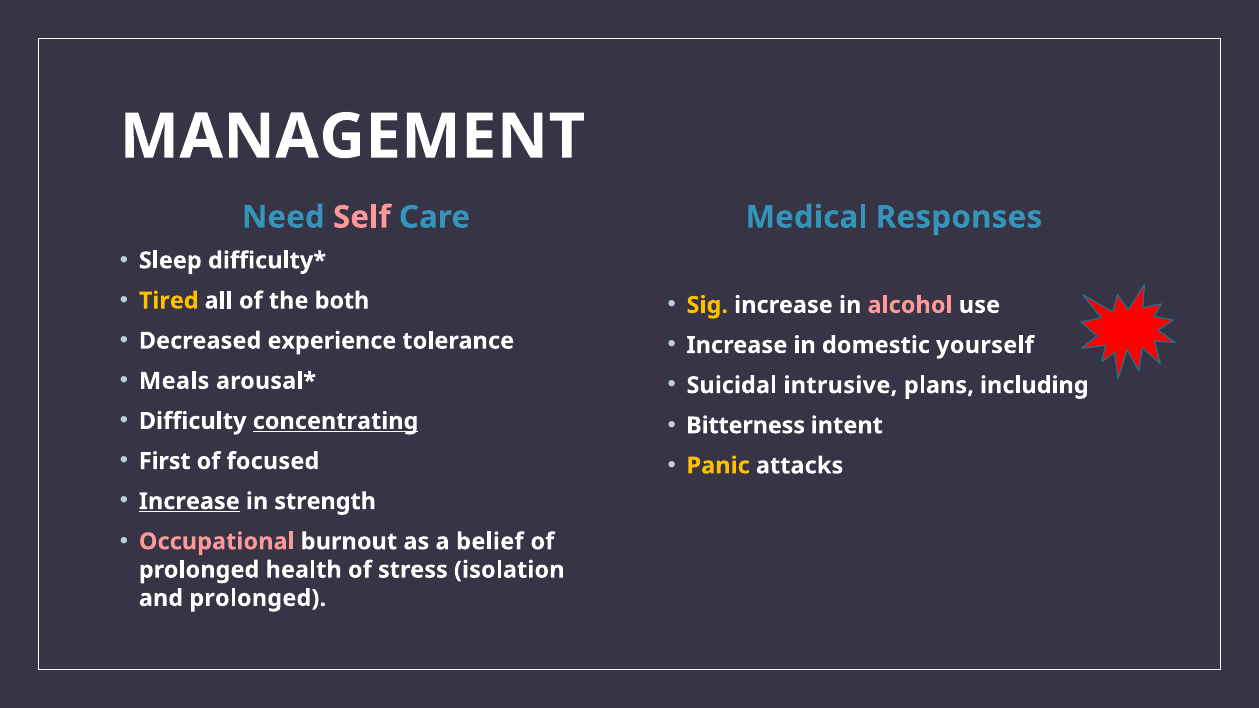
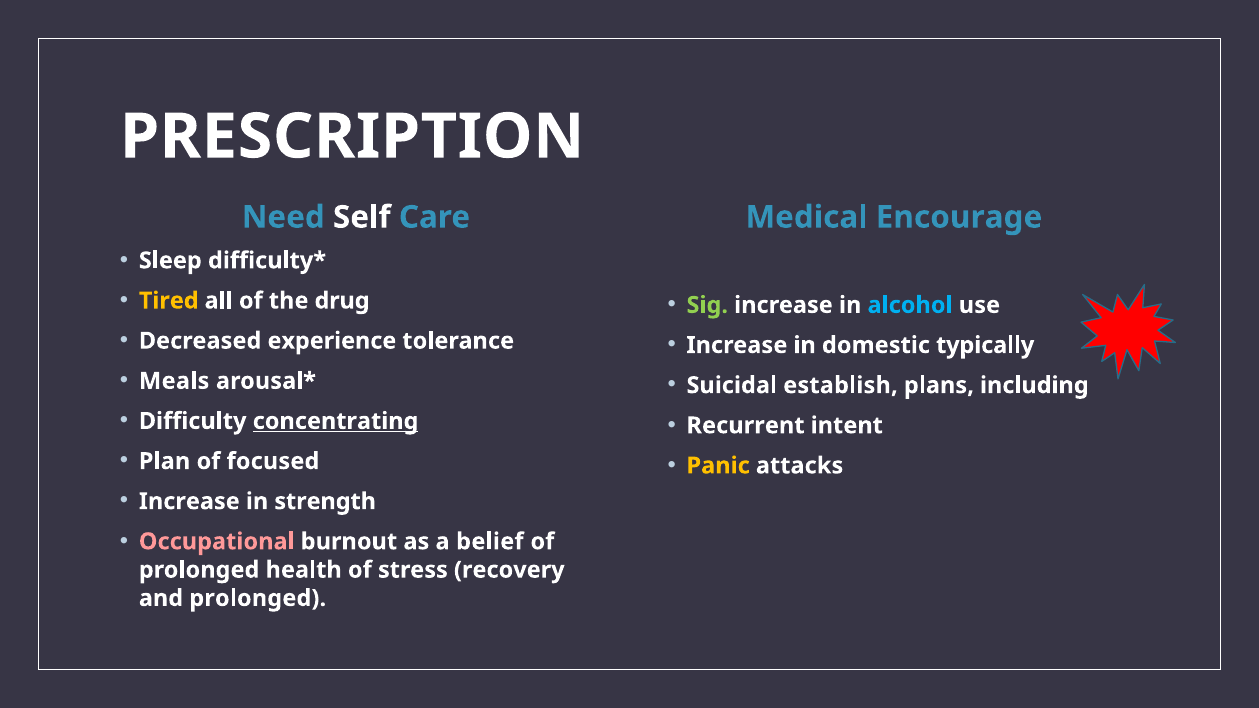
MANAGEMENT: MANAGEMENT -> PRESCRIPTION
Self colour: pink -> white
Responses: Responses -> Encourage
both: both -> drug
Sig colour: yellow -> light green
alcohol colour: pink -> light blue
yourself: yourself -> typically
intrusive: intrusive -> establish
Bitterness: Bitterness -> Recurrent
First: First -> Plan
Increase at (189, 502) underline: present -> none
isolation: isolation -> recovery
